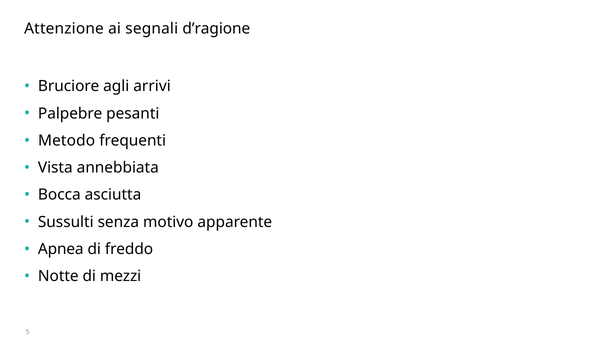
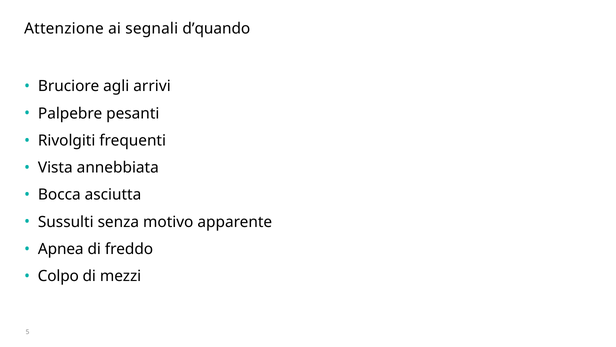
d’ragione: d’ragione -> d’quando
Metodo: Metodo -> Rivolgiti
Notte: Notte -> Colpo
